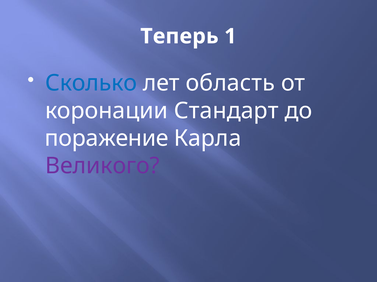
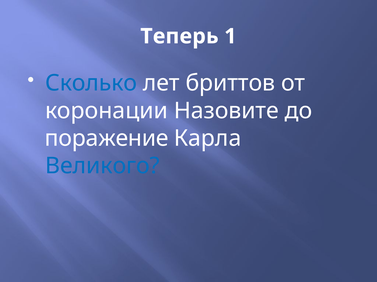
область: область -> бриттов
Стандарт: Стандарт -> Назовите
Великого colour: purple -> blue
